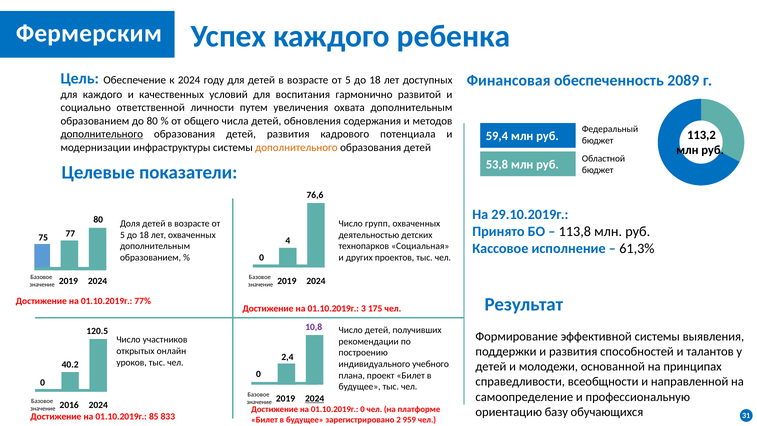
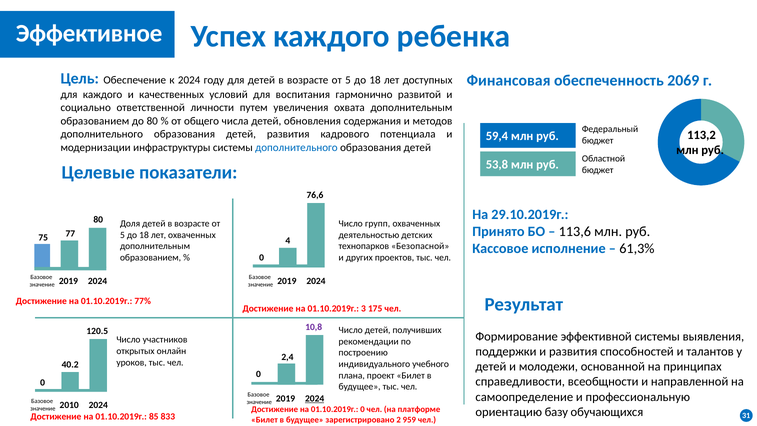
Фермерским: Фермерским -> Эффективное
2089: 2089 -> 2069
дополнительного at (102, 134) underline: present -> none
дополнительного at (296, 147) colour: orange -> blue
113,8: 113,8 -> 113,6
Социальная: Социальная -> Безопасной
2016: 2016 -> 2010
